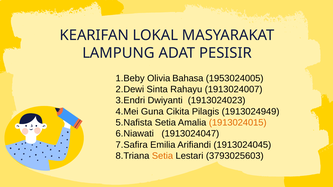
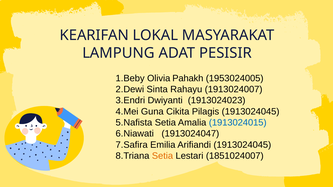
Bahasa: Bahasa -> Pahakh
Pilagis 1913024949: 1913024949 -> 1913024045
1913024015 colour: orange -> blue
3793025603: 3793025603 -> 1851024007
